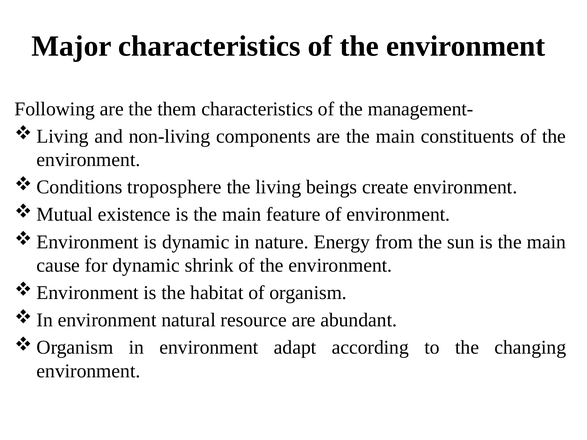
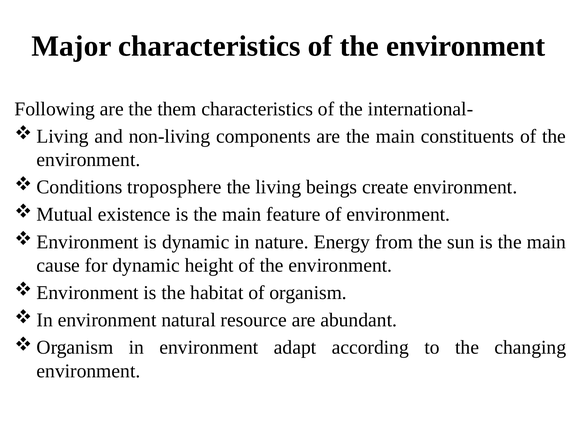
management-: management- -> international-
shrink: shrink -> height
